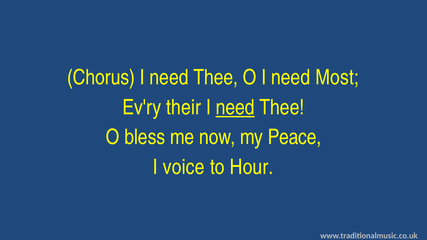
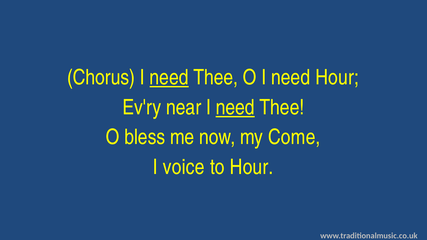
need at (169, 78) underline: none -> present
need Most: Most -> Hour
their: their -> near
Peace: Peace -> Come
